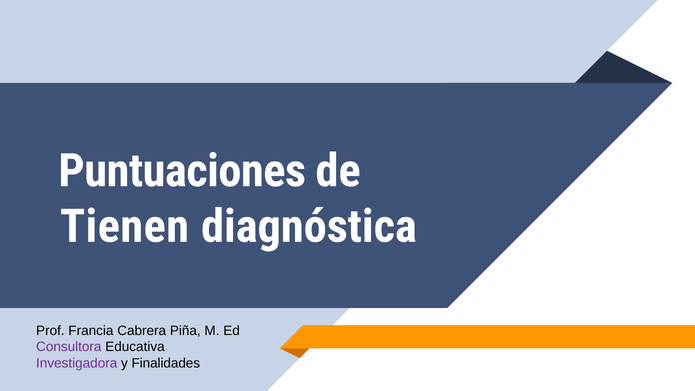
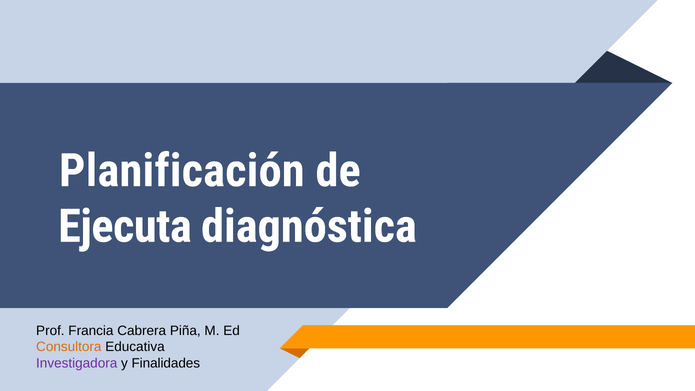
Puntuaciones: Puntuaciones -> Planificación
Tienen: Tienen -> Ejecuta
Consultora colour: purple -> orange
